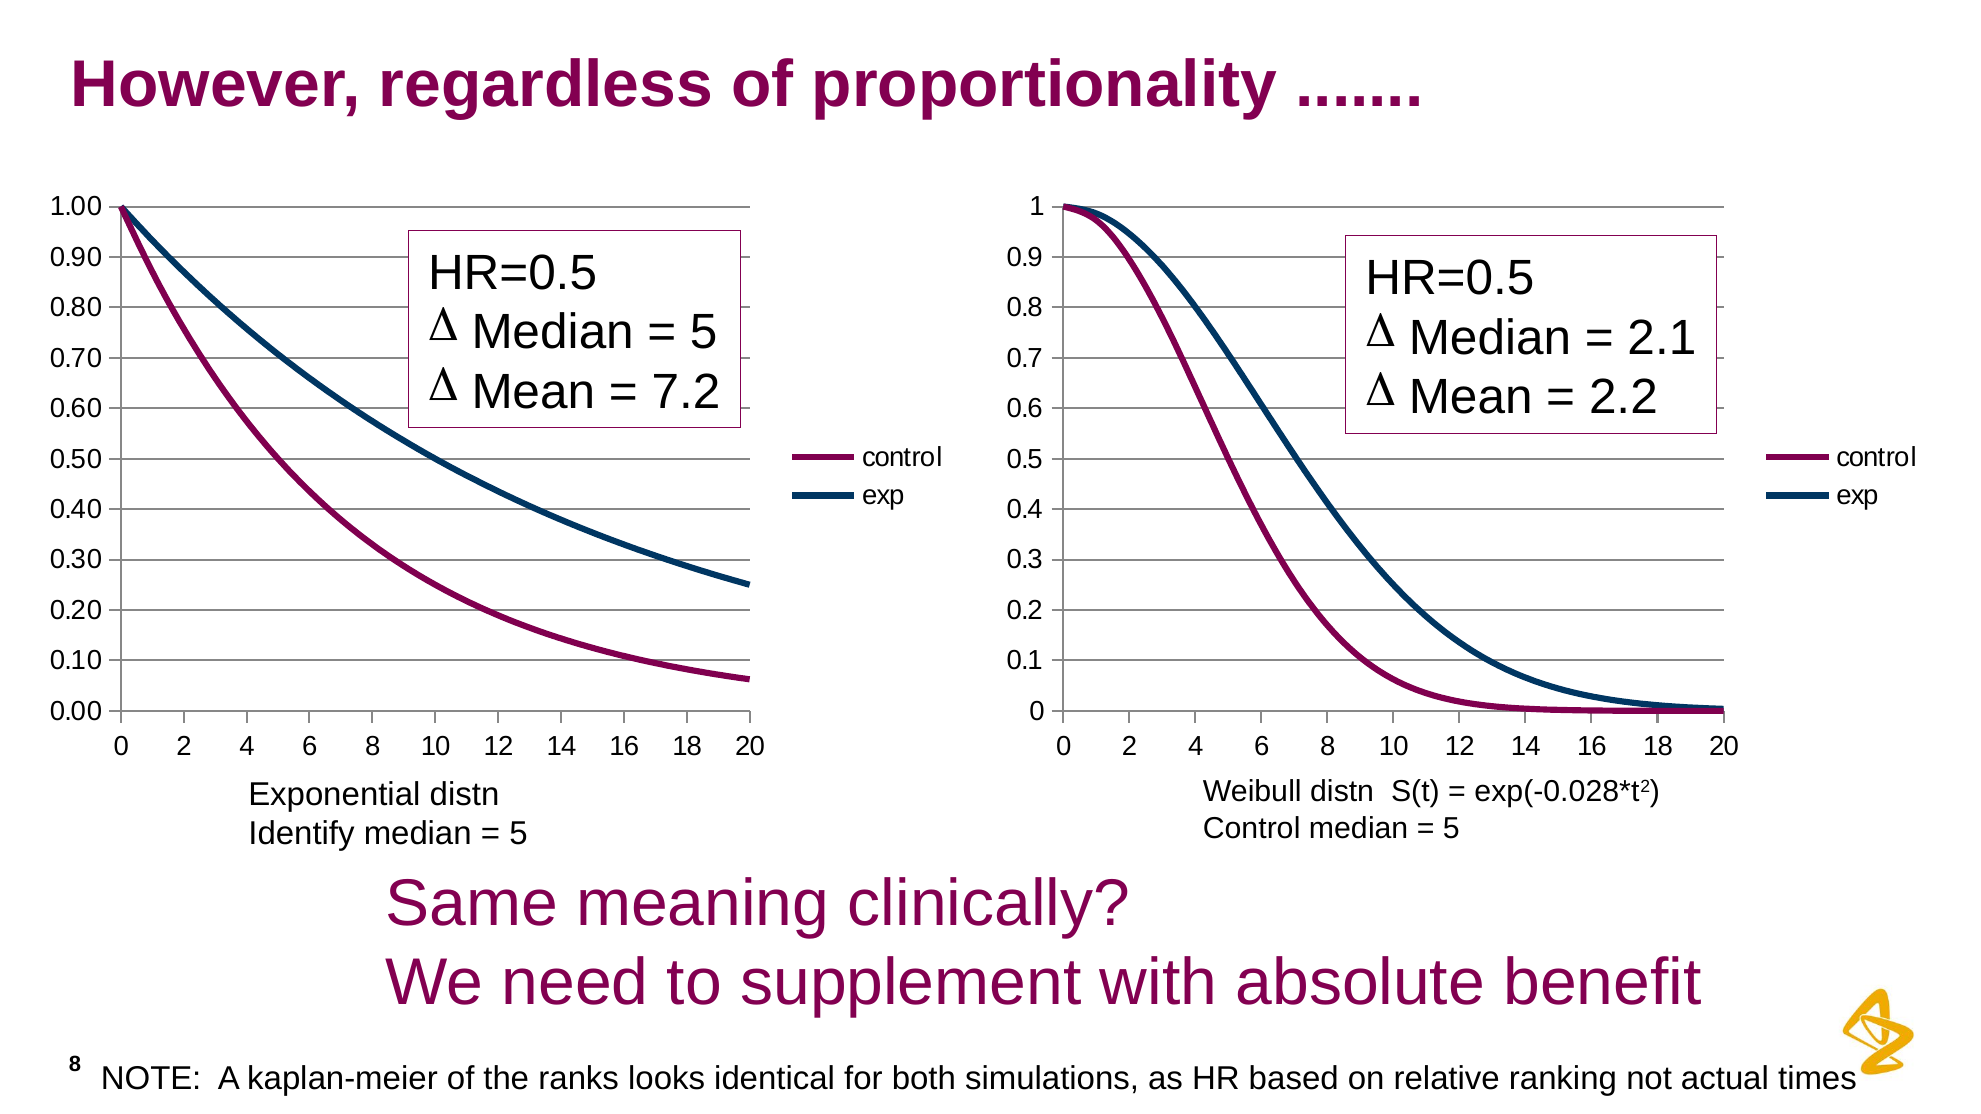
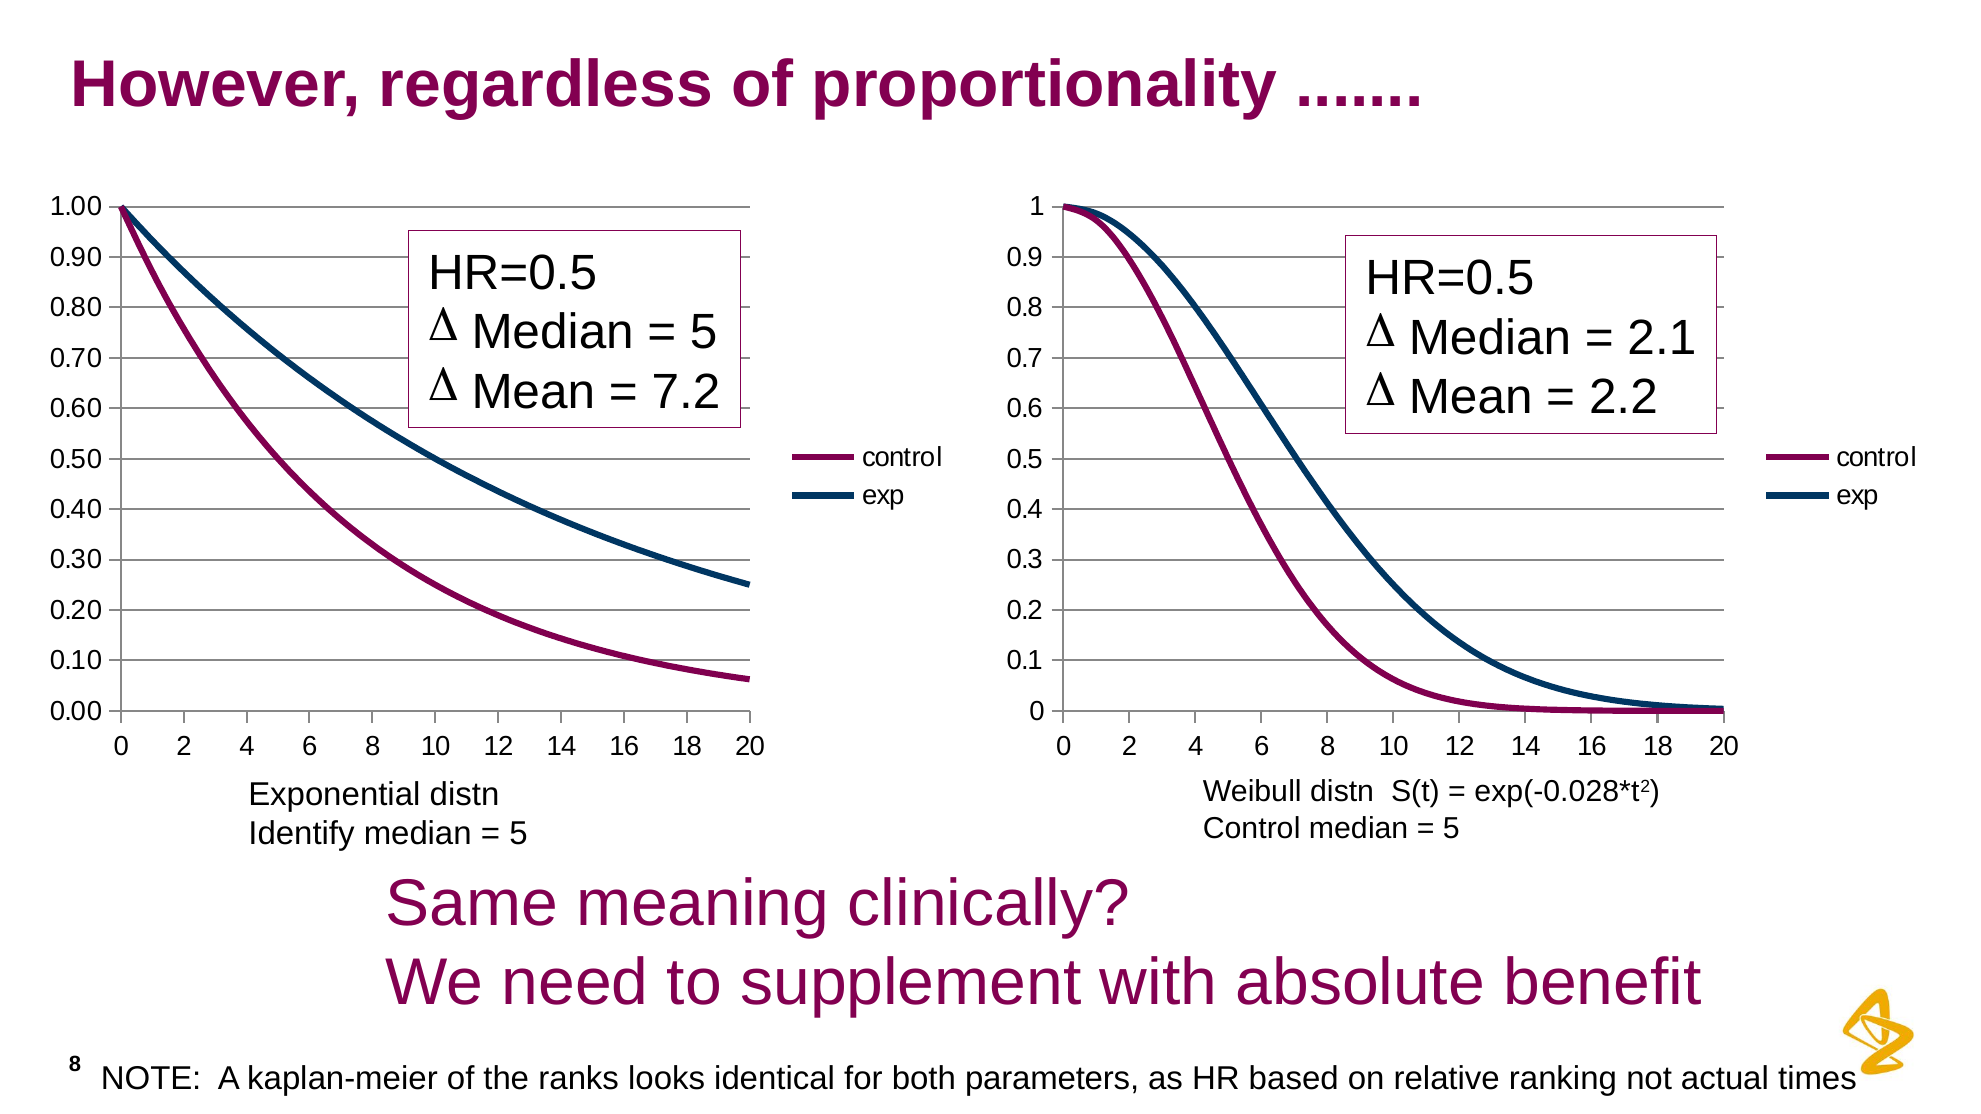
simulations: simulations -> parameters
